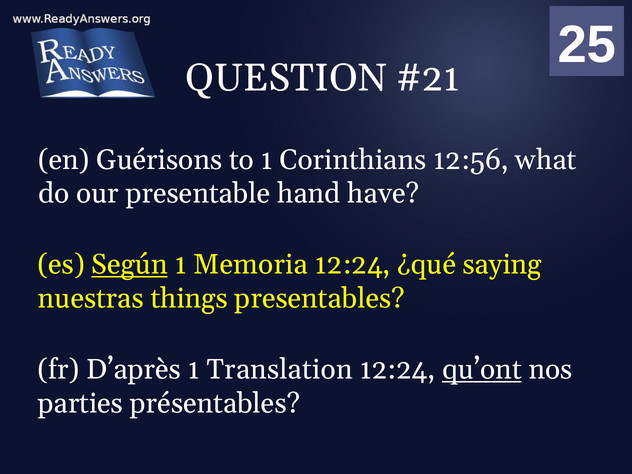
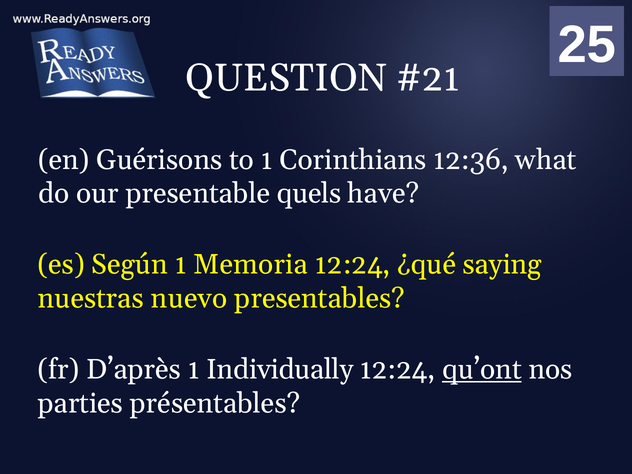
12:56: 12:56 -> 12:36
hand: hand -> quels
Según underline: present -> none
things: things -> nuevo
Translation: Translation -> Individually
